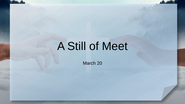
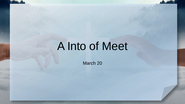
Still: Still -> Into
